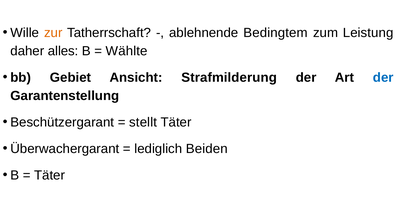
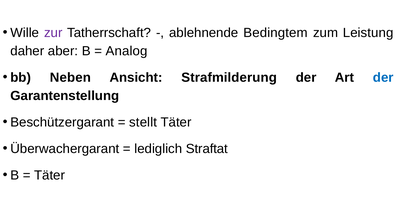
zur colour: orange -> purple
alles: alles -> aber
Wählte: Wählte -> Analog
Gebiet: Gebiet -> Neben
Beiden: Beiden -> Straftat
